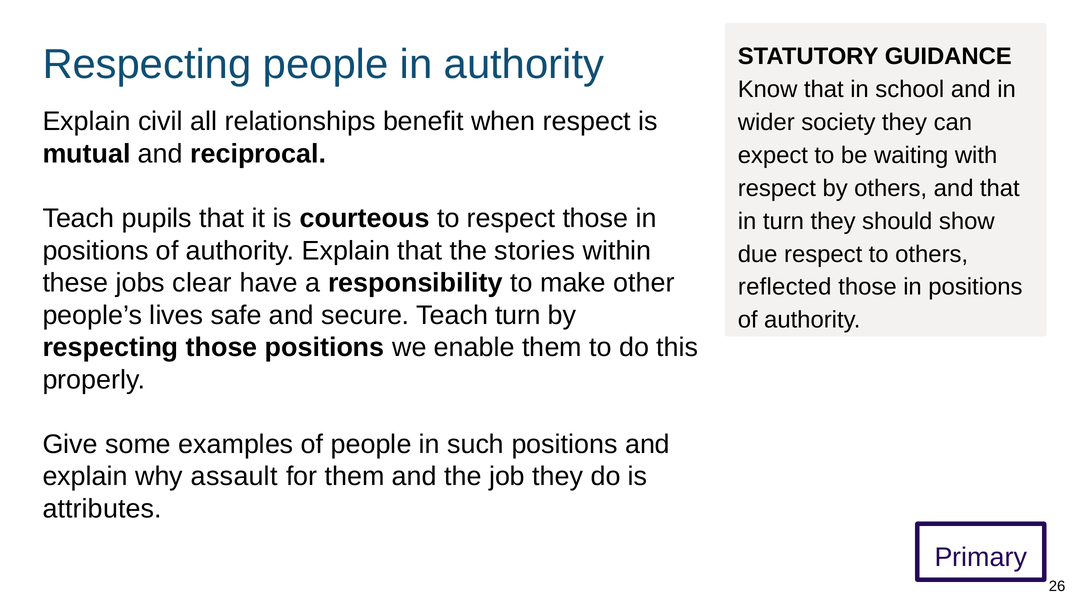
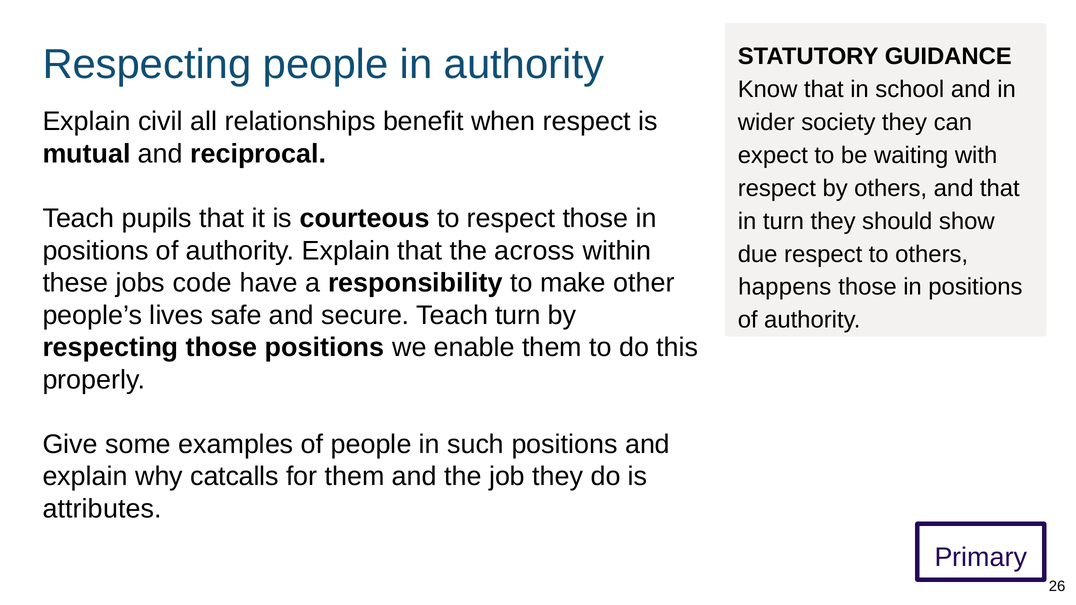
stories: stories -> across
clear: clear -> code
reflected: reflected -> happens
assault: assault -> catcalls
